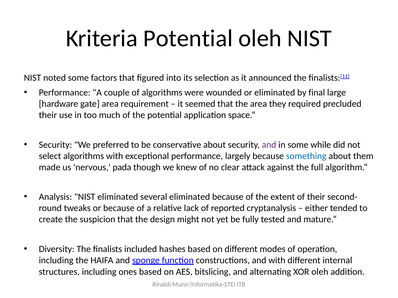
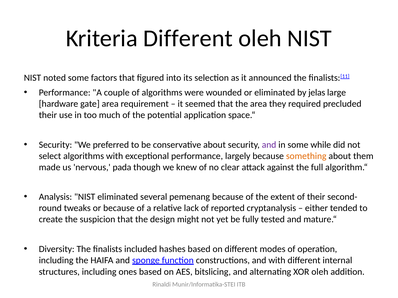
Kriteria Potential: Potential -> Different
final: final -> jelas
something colour: blue -> orange
several eliminated: eliminated -> pemenang
